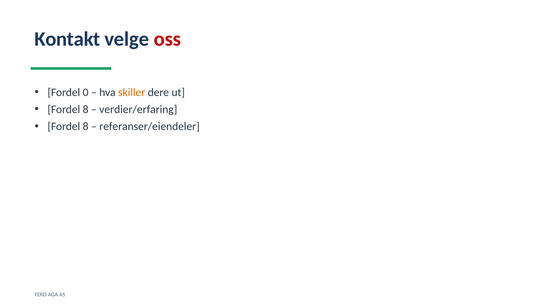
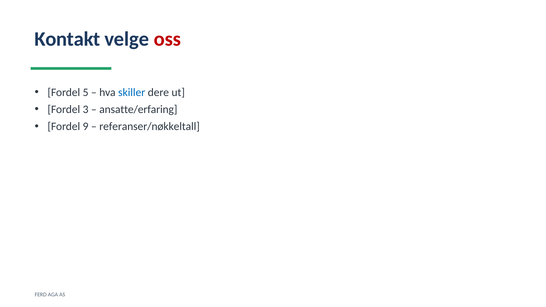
0: 0 -> 5
skiller colour: orange -> blue
8 at (86, 110): 8 -> 3
verdier/erfaring: verdier/erfaring -> ansatte/erfaring
8 at (86, 127): 8 -> 9
referanser/eiendeler: referanser/eiendeler -> referanser/nøkkeltall
